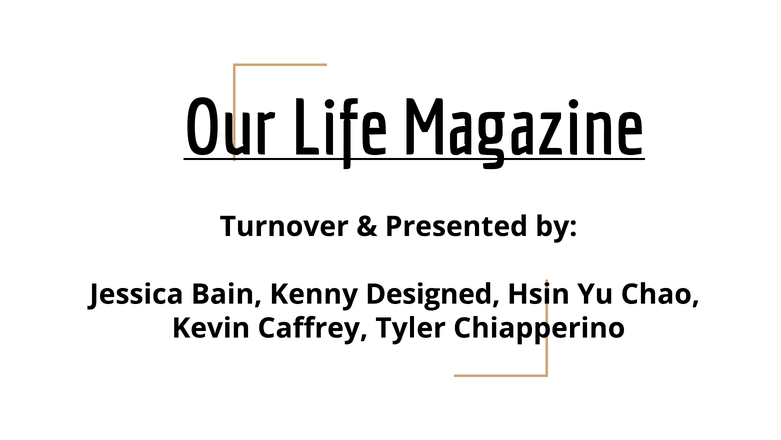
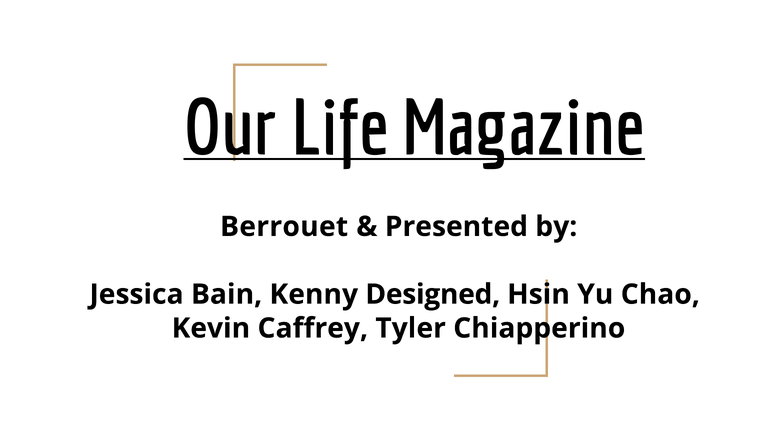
Turnover: Turnover -> Berrouet
